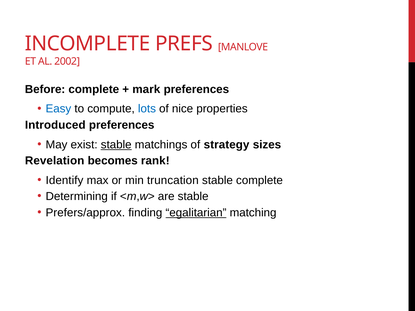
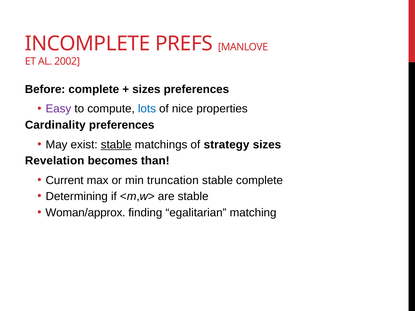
mark at (146, 89): mark -> sizes
Easy colour: blue -> purple
Introduced: Introduced -> Cardinality
rank: rank -> than
Identify: Identify -> Current
Prefers/approx: Prefers/approx -> Woman/approx
egalitarian underline: present -> none
